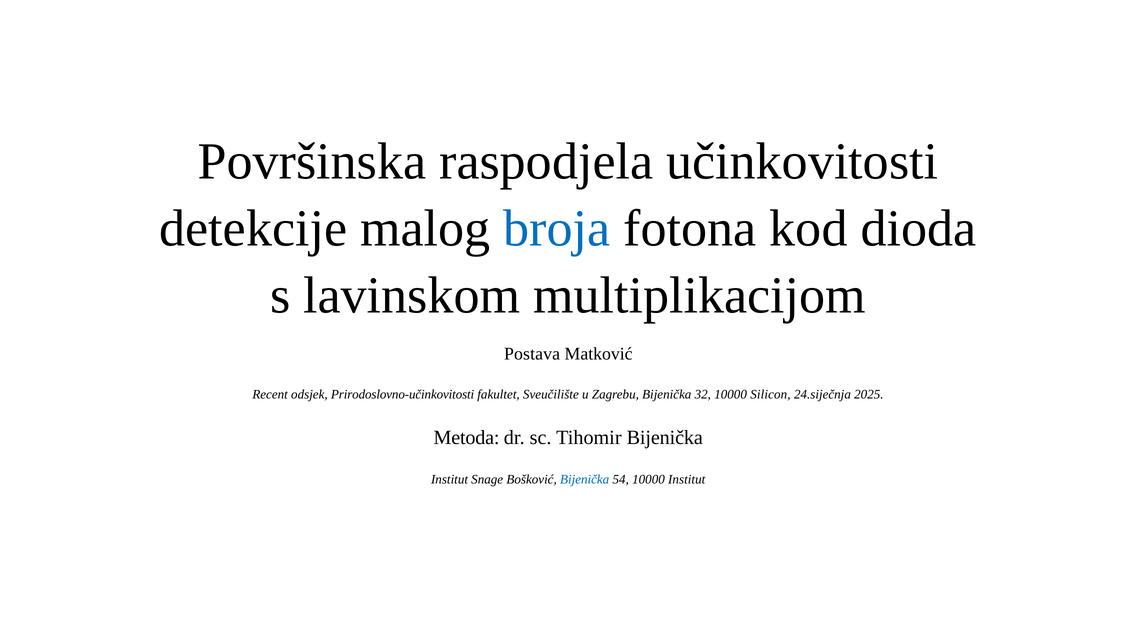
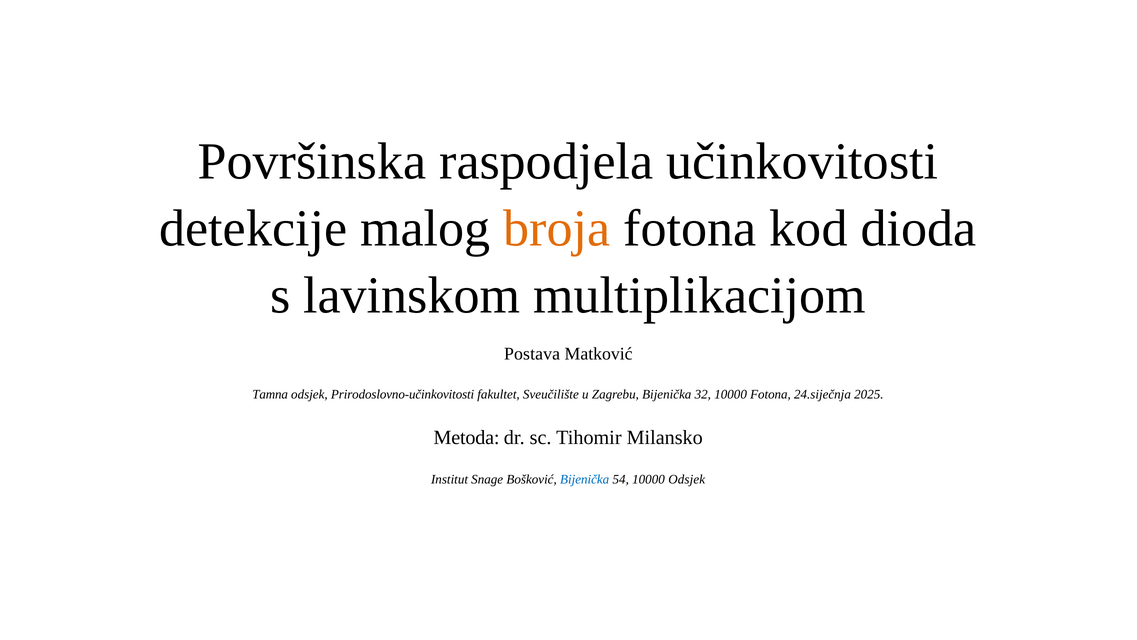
broja colour: blue -> orange
Recent: Recent -> Tamna
10000 Silicon: Silicon -> Fotona
Tihomir Bijenička: Bijenička -> Milansko
10000 Institut: Institut -> Odsjek
